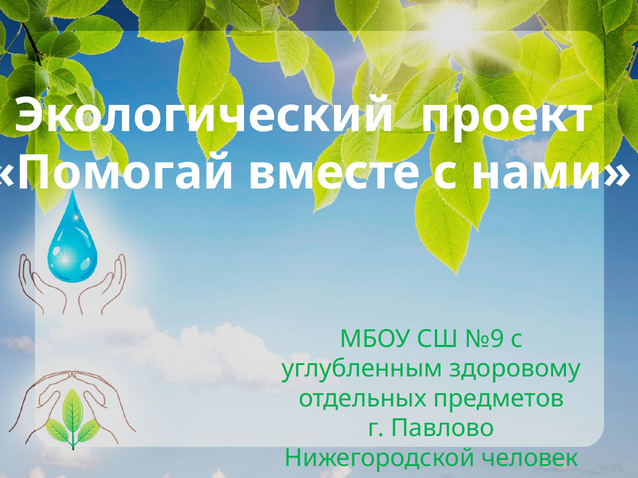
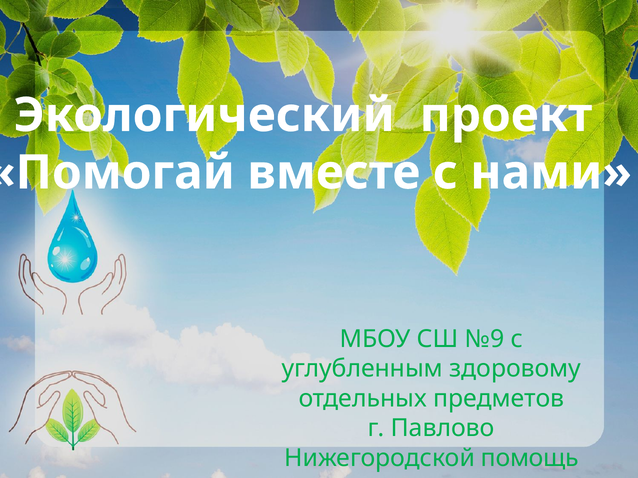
человек: человек -> помощь
